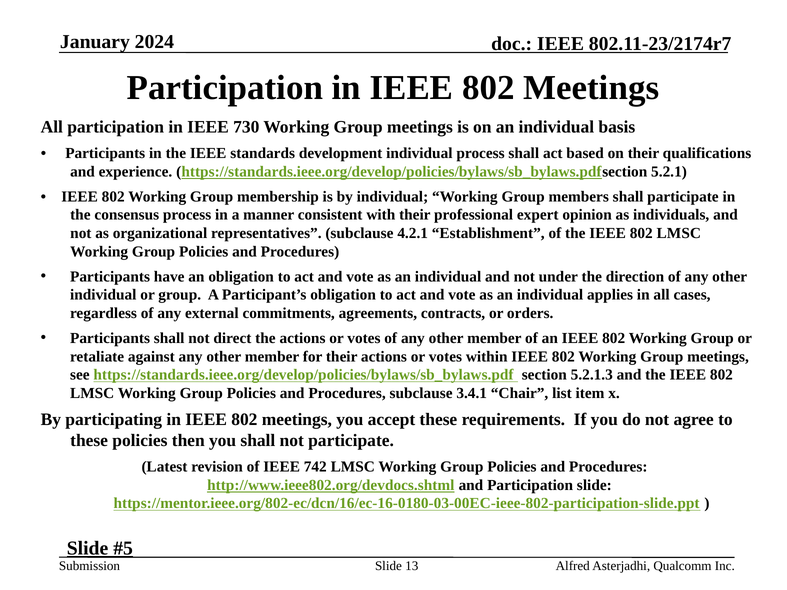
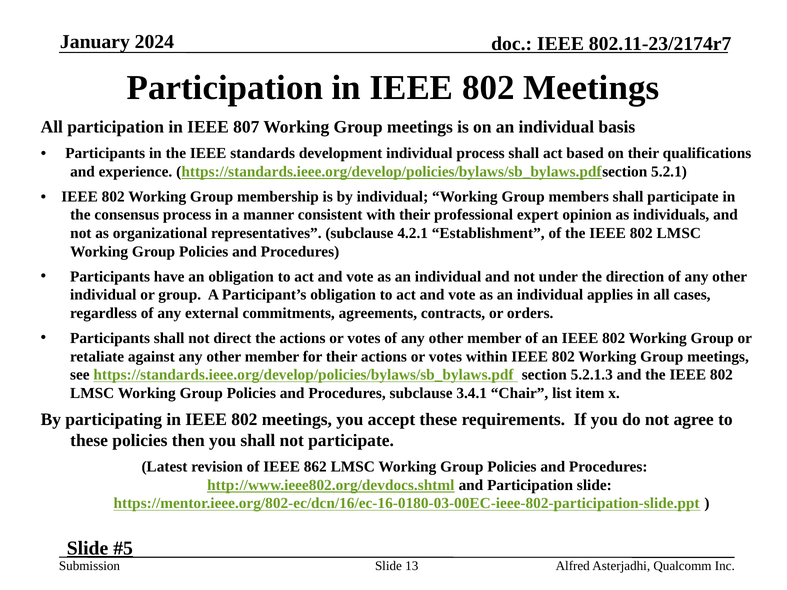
730: 730 -> 807
742: 742 -> 862
